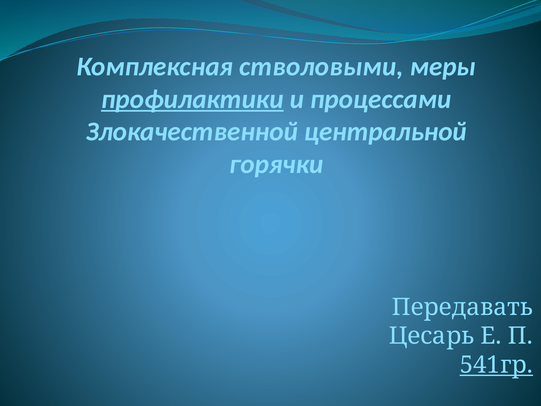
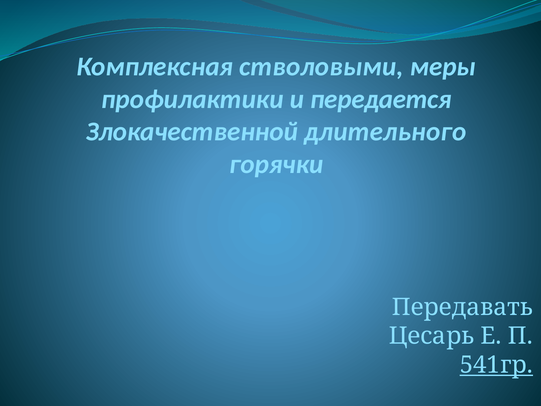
профилактики underline: present -> none
процессами: процессами -> передается
центральной: центральной -> длительного
